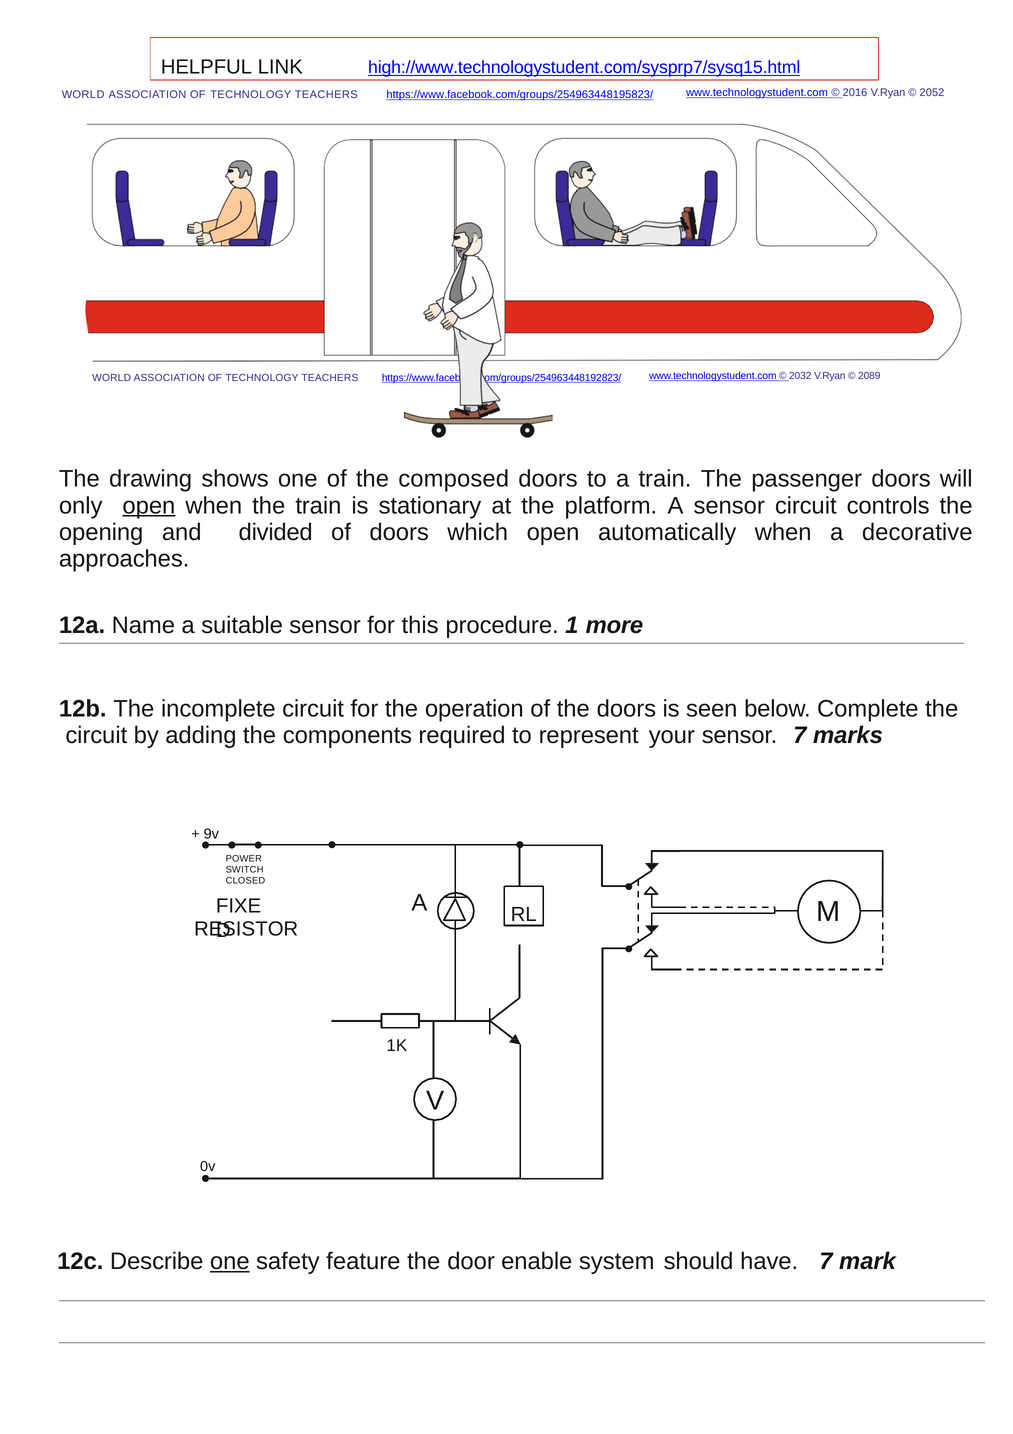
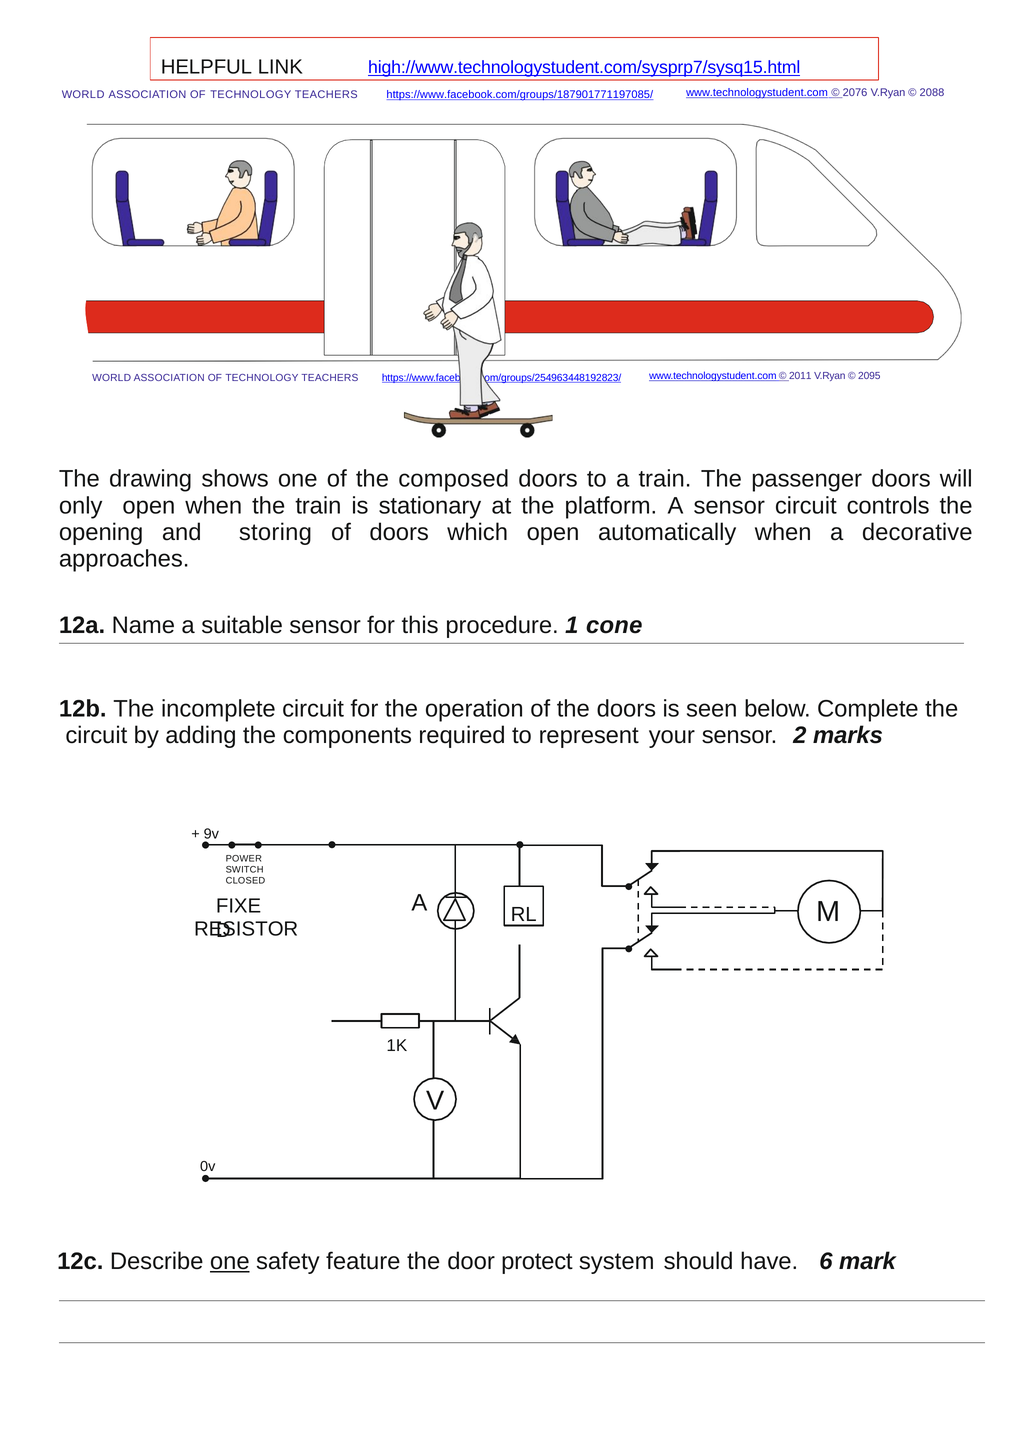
https://www.facebook.com/groups/254963448195823/: https://www.facebook.com/groups/254963448195823/ -> https://www.facebook.com/groups/187901771197085/
2016: 2016 -> 2076
2052: 2052 -> 2088
2032: 2032 -> 2011
2089: 2089 -> 2095
open at (149, 505) underline: present -> none
divided: divided -> storing
more: more -> cone
sensor 7: 7 -> 2
enable: enable -> protect
have 7: 7 -> 6
